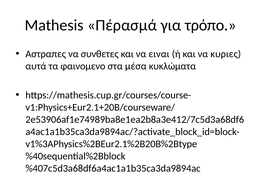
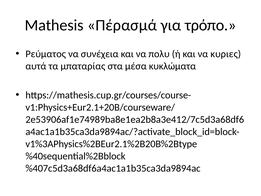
Αστραπες: Αστραπες -> Ρεύματος
συνθετες: συνθετες -> συνέχεια
ειναι: ειναι -> πολυ
φαινομενο: φαινομενο -> μπαταρίας
